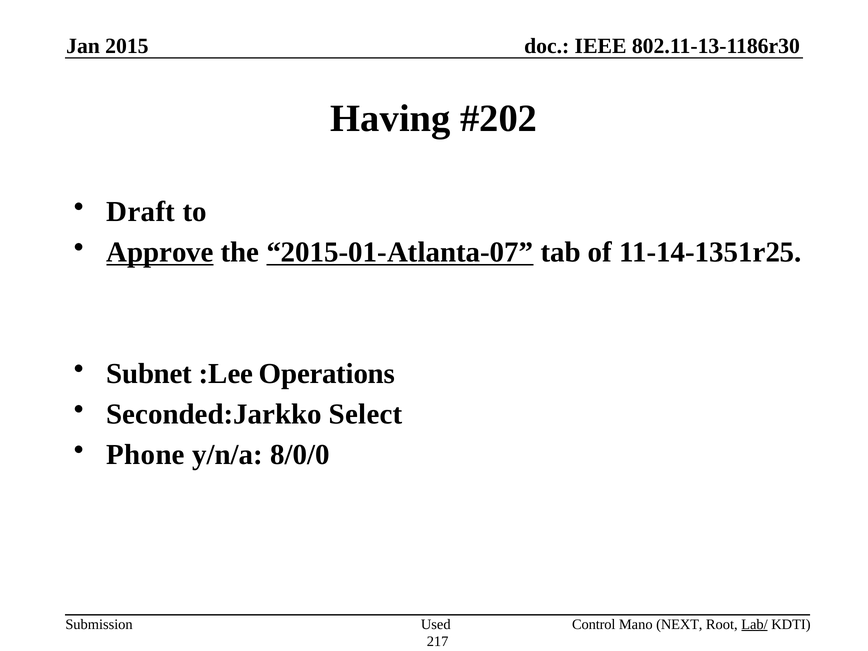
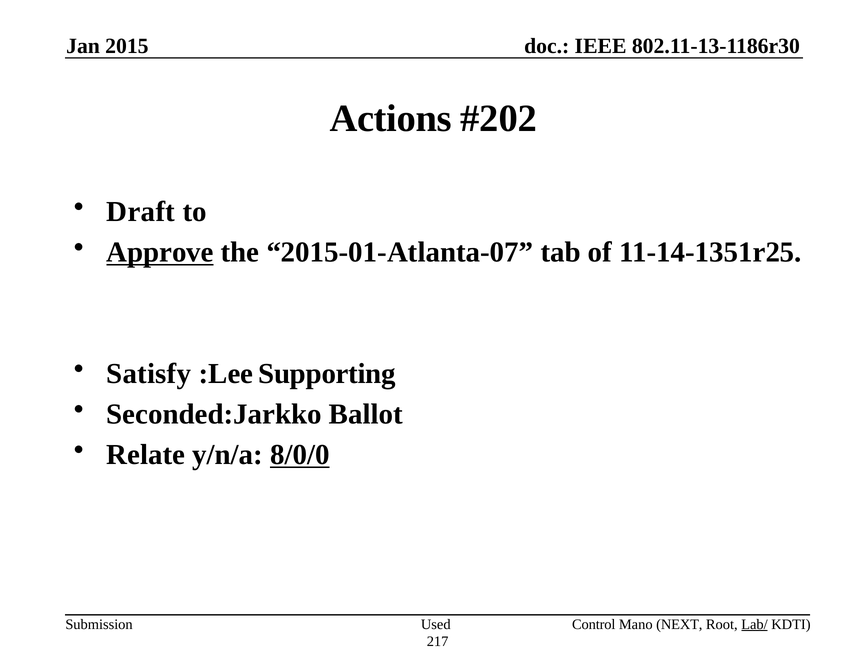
Having: Having -> Actions
2015-01-Atlanta-07 underline: present -> none
Subnet: Subnet -> Satisfy
Operations: Operations -> Supporting
Select: Select -> Ballot
Phone: Phone -> Relate
8/0/0 underline: none -> present
